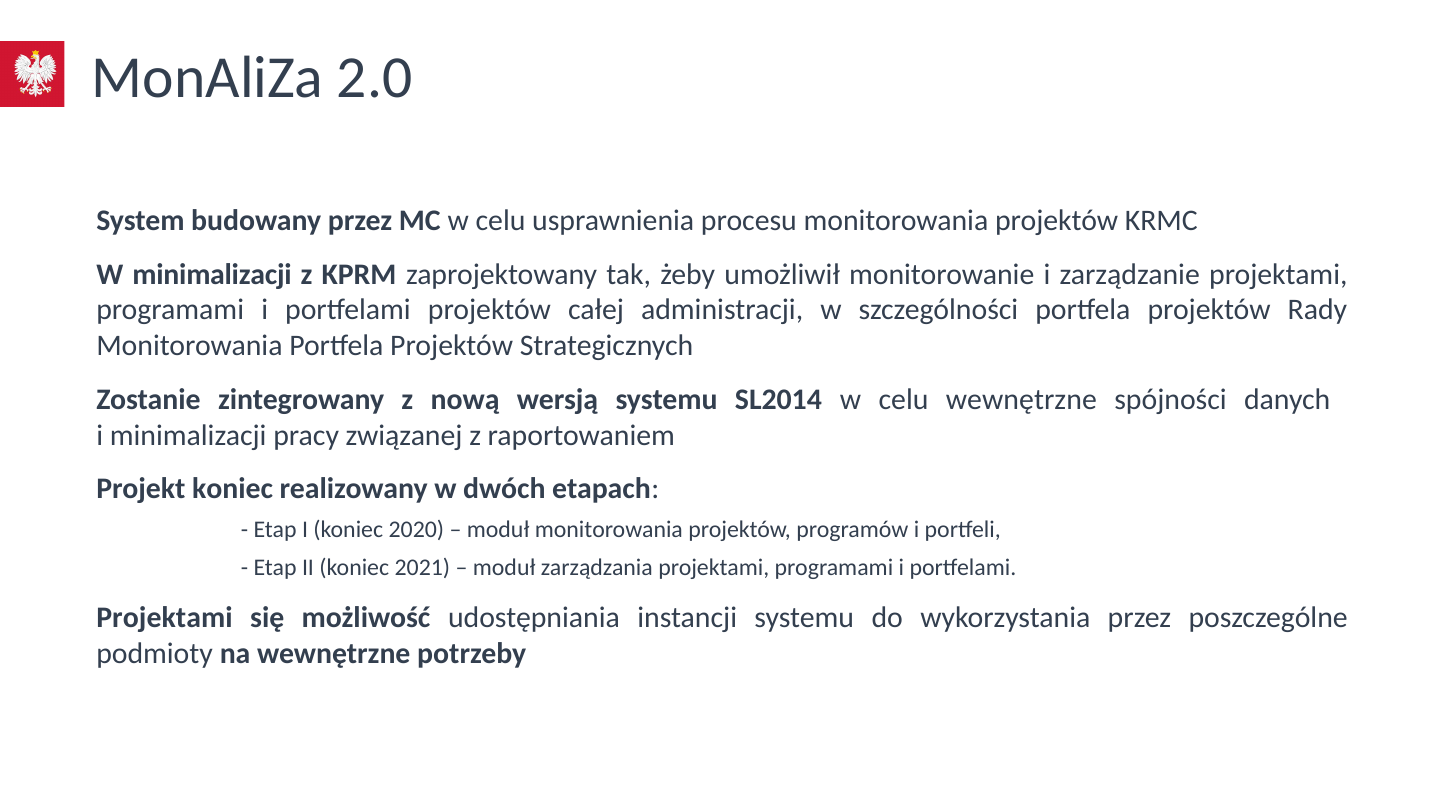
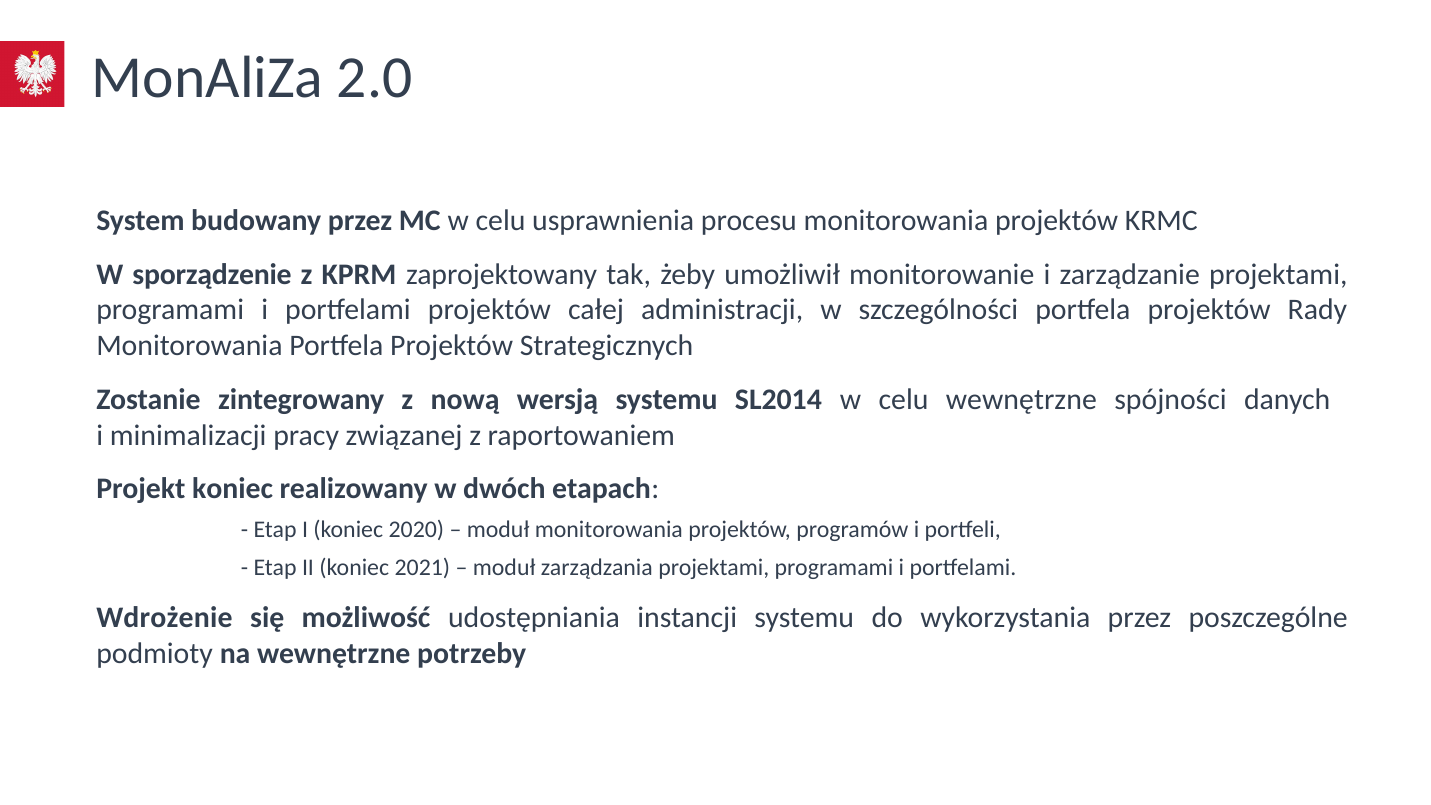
W minimalizacji: minimalizacji -> sporządzenie
Projektami at (164, 618): Projektami -> Wdrożenie
